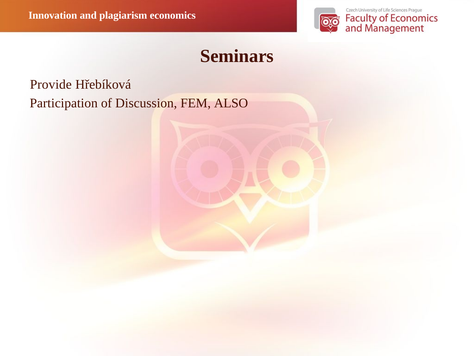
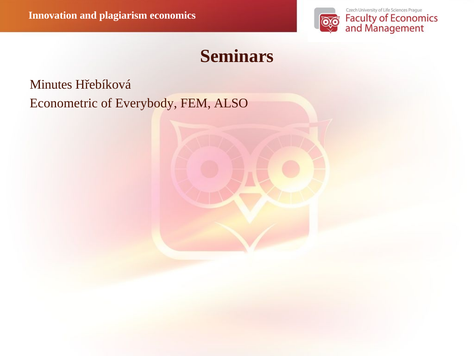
Provide: Provide -> Minutes
Participation: Participation -> Econometric
Discussion: Discussion -> Everybody
